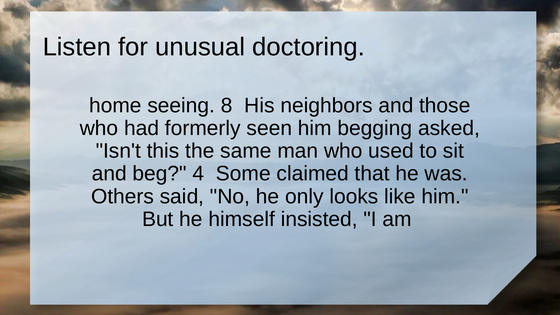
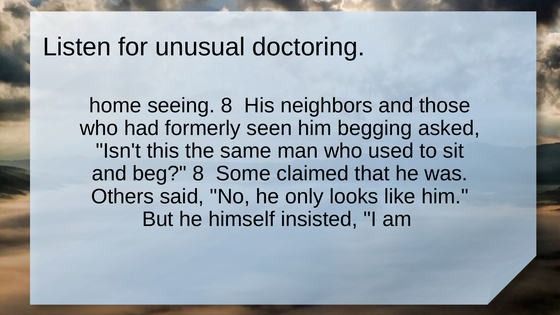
beg 4: 4 -> 8
